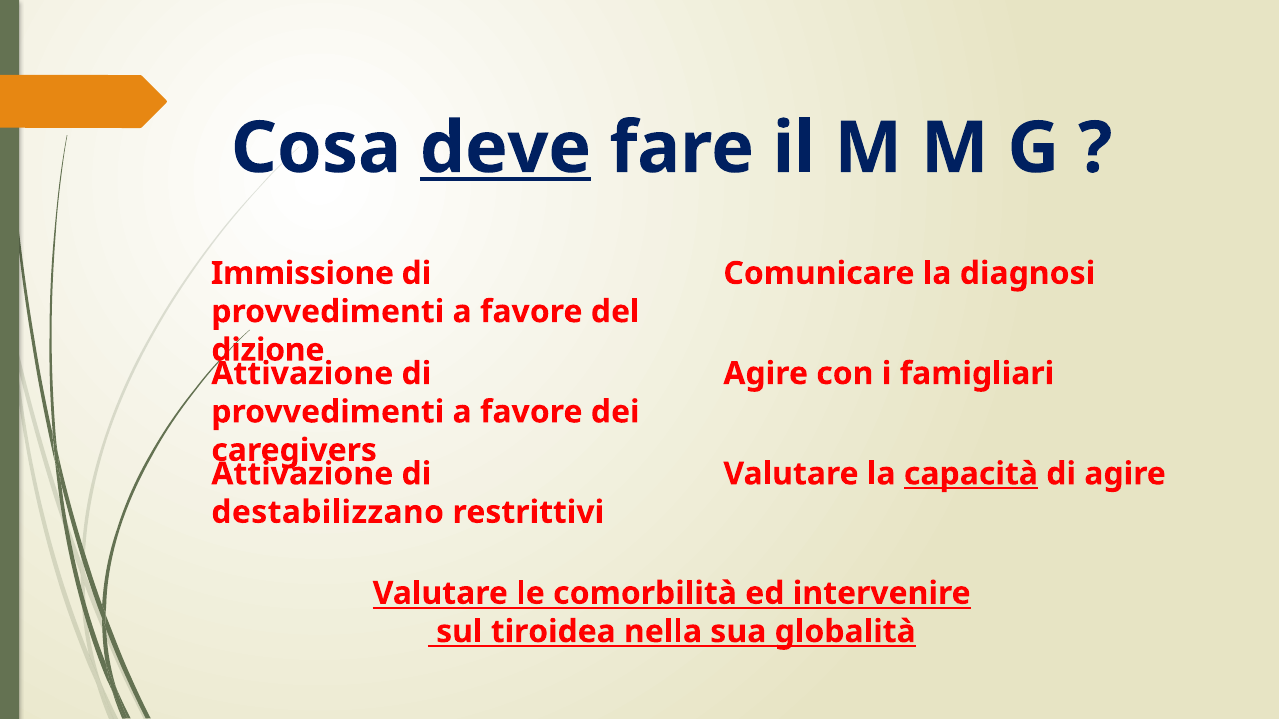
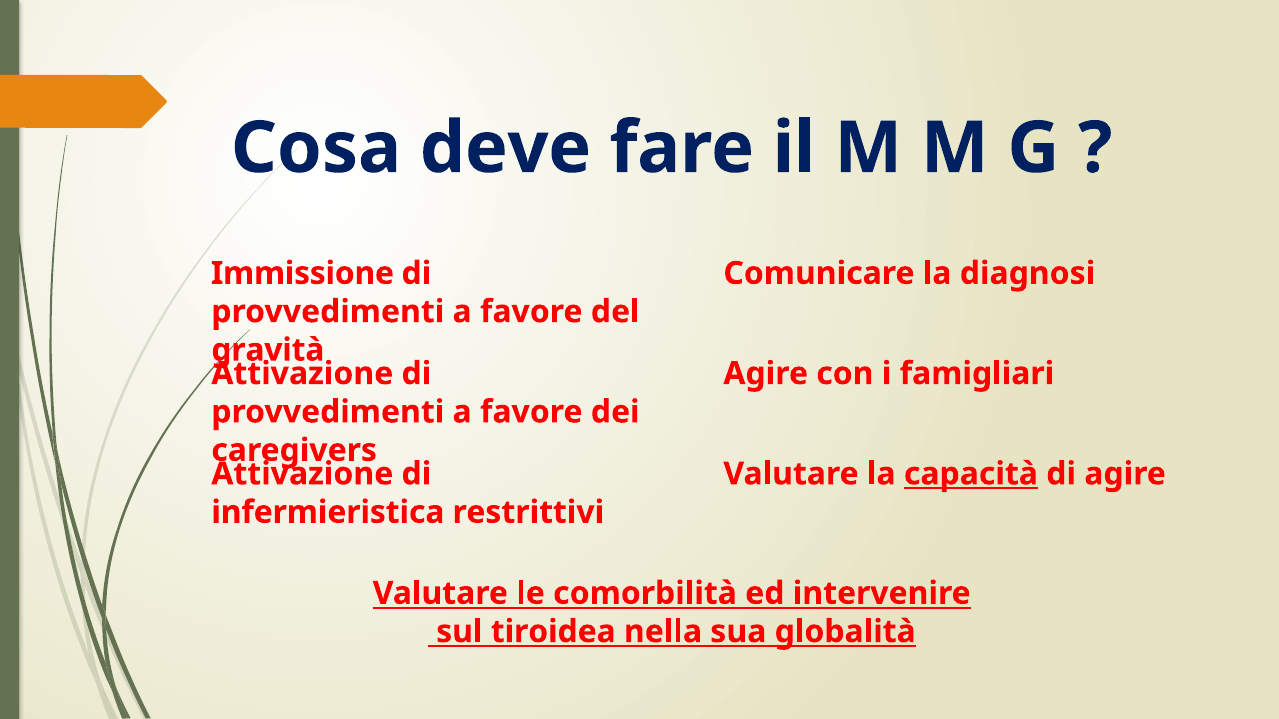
deve underline: present -> none
dizione: dizione -> gravità
destabilizzano: destabilizzano -> infermieristica
